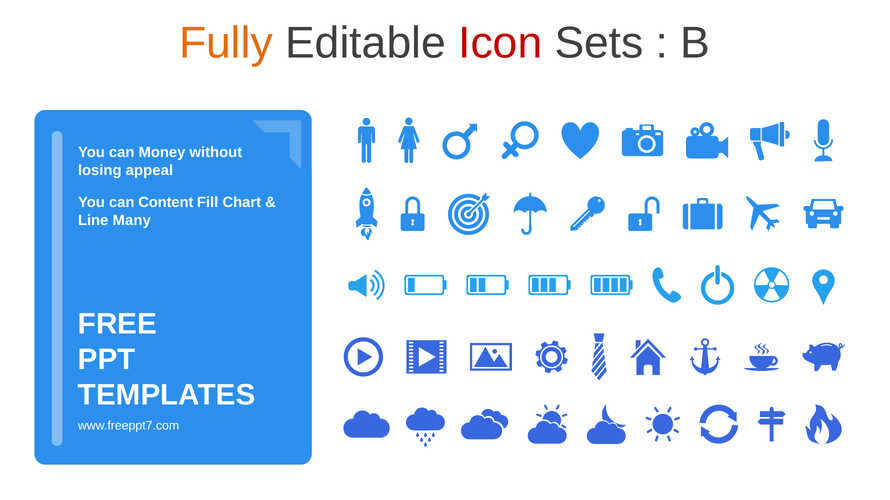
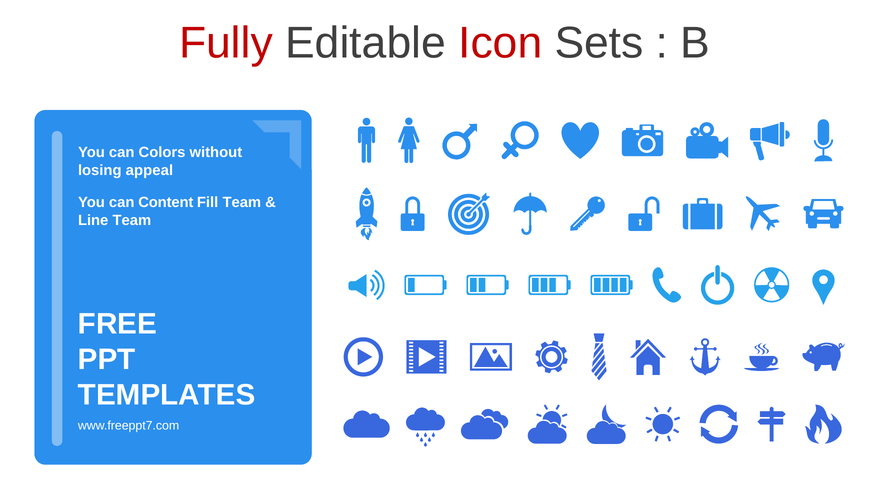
Fully colour: orange -> red
Money: Money -> Colors
Fill Chart: Chart -> Team
Line Many: Many -> Team
